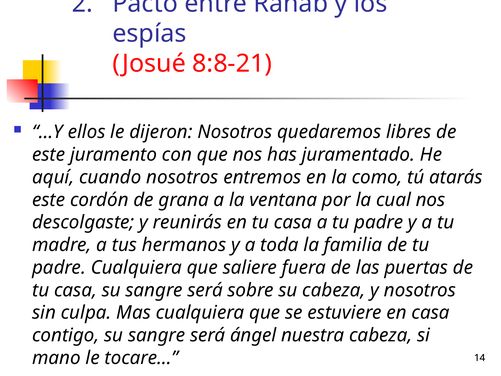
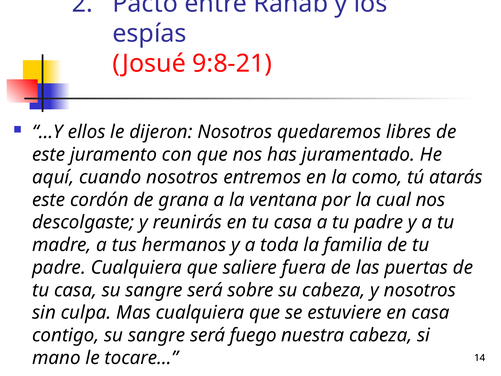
8:8-21: 8:8-21 -> 9:8-21
ángel: ángel -> fuego
